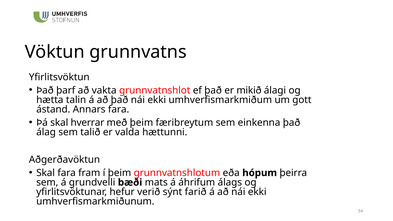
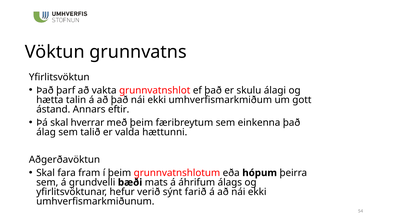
mikið: mikið -> skulu
Annars fara: fara -> eftir
